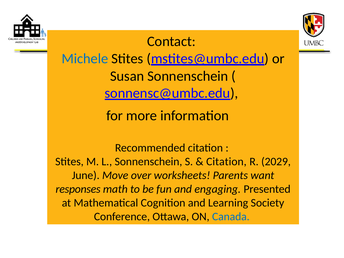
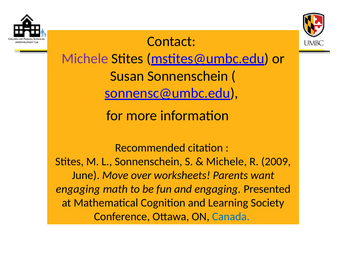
Michele at (85, 59) colour: blue -> purple
Citation at (226, 162): Citation -> Michele
2029: 2029 -> 2009
responses at (78, 189): responses -> engaging
